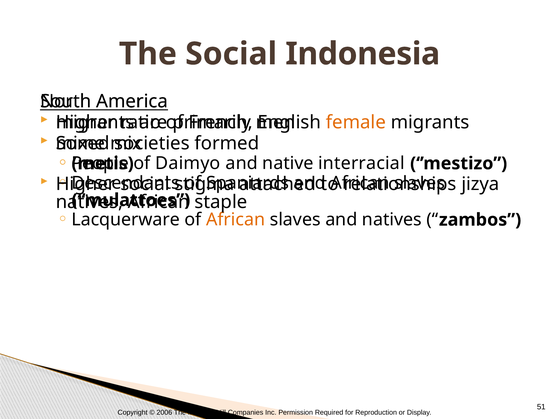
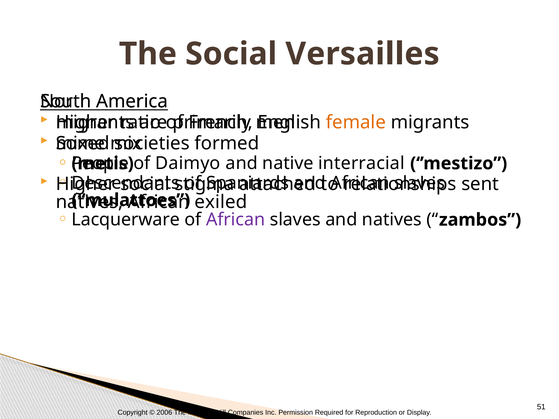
Indonesia: Indonesia -> Versailles
jizya: jizya -> sent
staple: staple -> exiled
African at (236, 220) colour: orange -> purple
